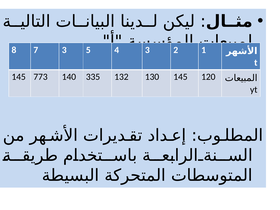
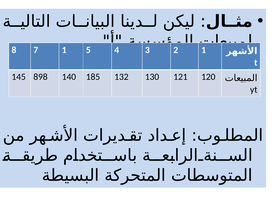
7 3: 3 -> 1
773: 773 -> 898
335: 335 -> 185
130 145: 145 -> 121
